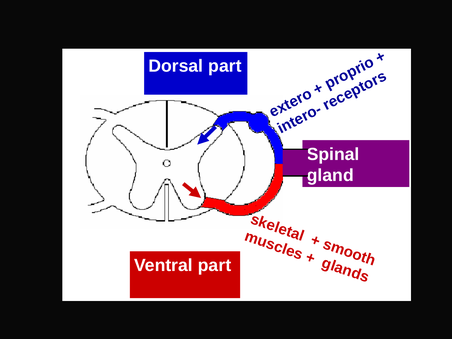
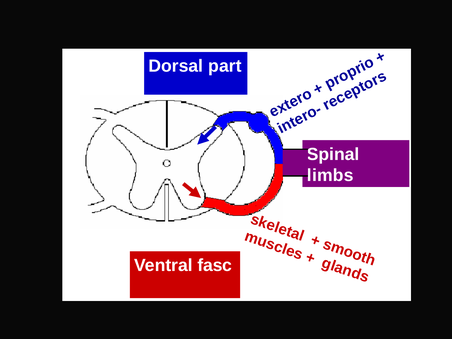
gland: gland -> limbs
Ventral part: part -> fasc
